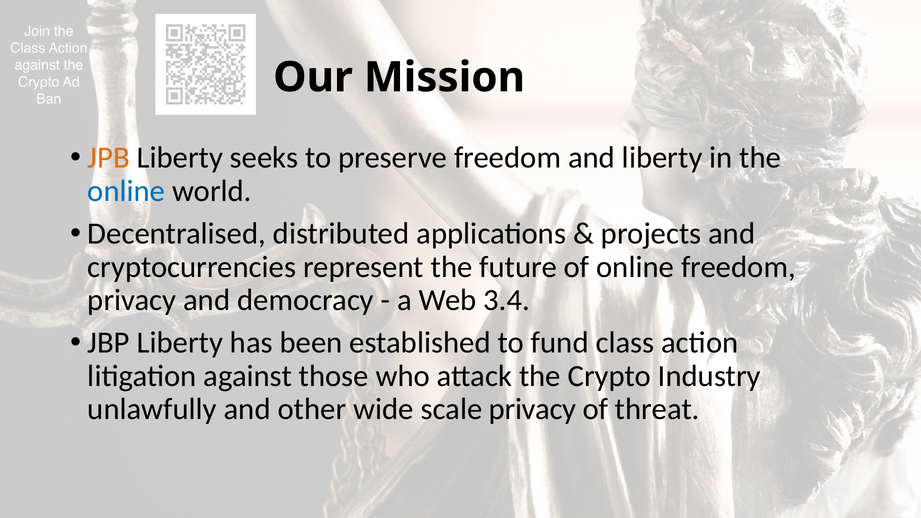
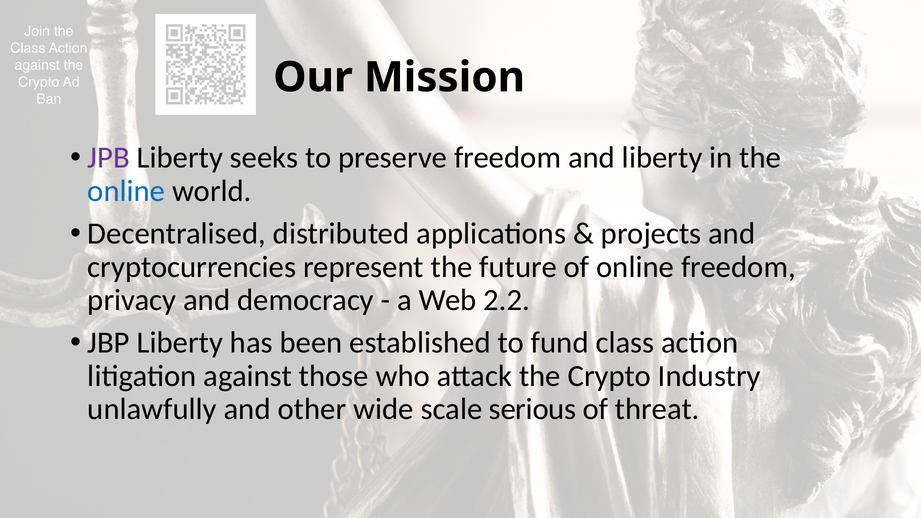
JPB colour: orange -> purple
3.4: 3.4 -> 2.2
scale privacy: privacy -> serious
